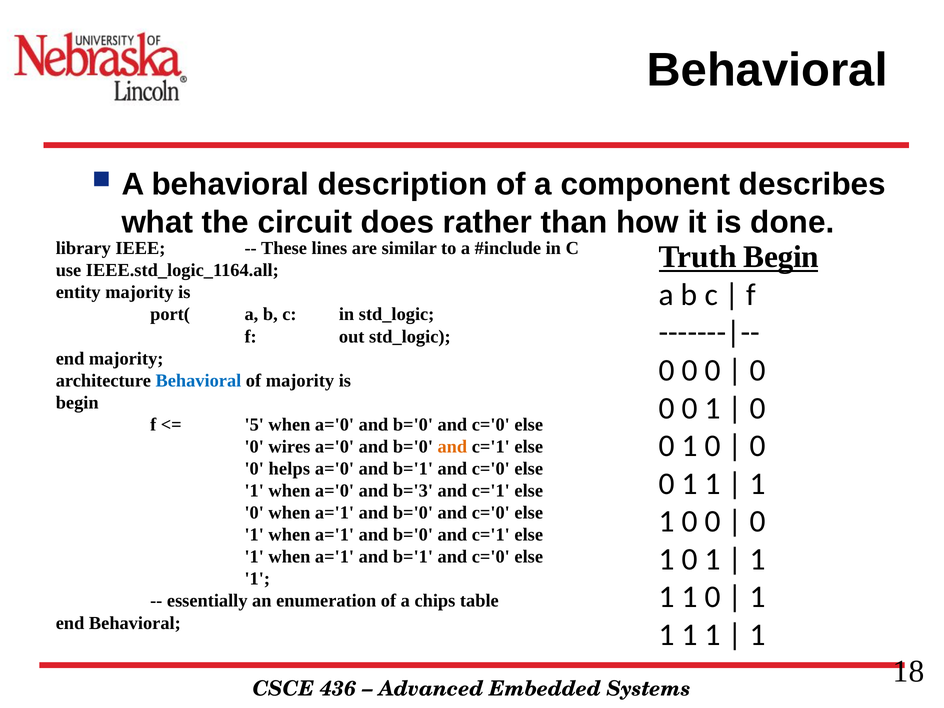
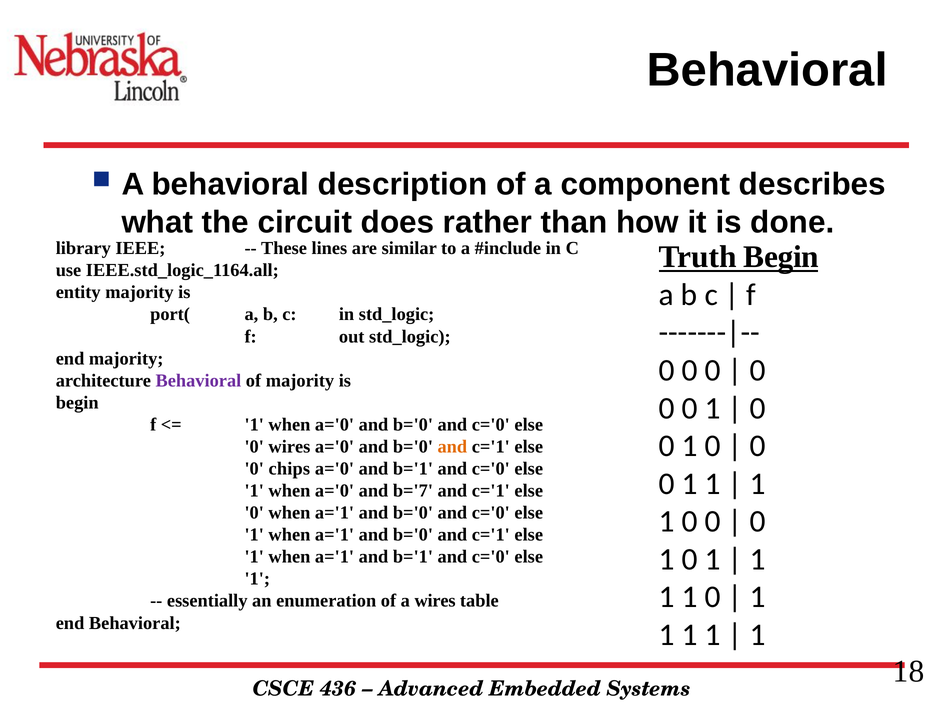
Behavioral at (198, 381) colour: blue -> purple
5 at (254, 425): 5 -> 1
helps: helps -> chips
b='3: b='3 -> b='7
a chips: chips -> wires
